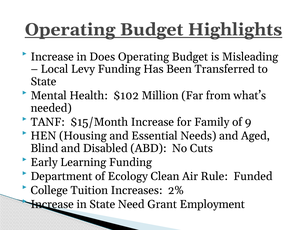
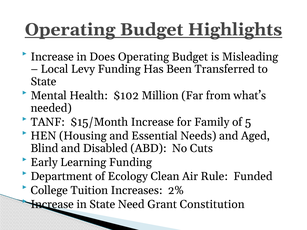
9: 9 -> 5
Employment: Employment -> Constitution
